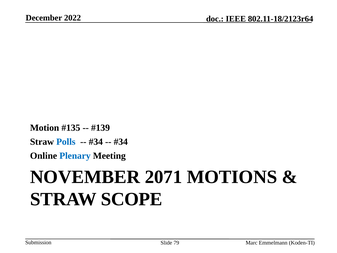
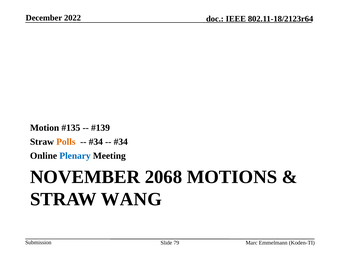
Polls colour: blue -> orange
2071: 2071 -> 2068
SCOPE: SCOPE -> WANG
